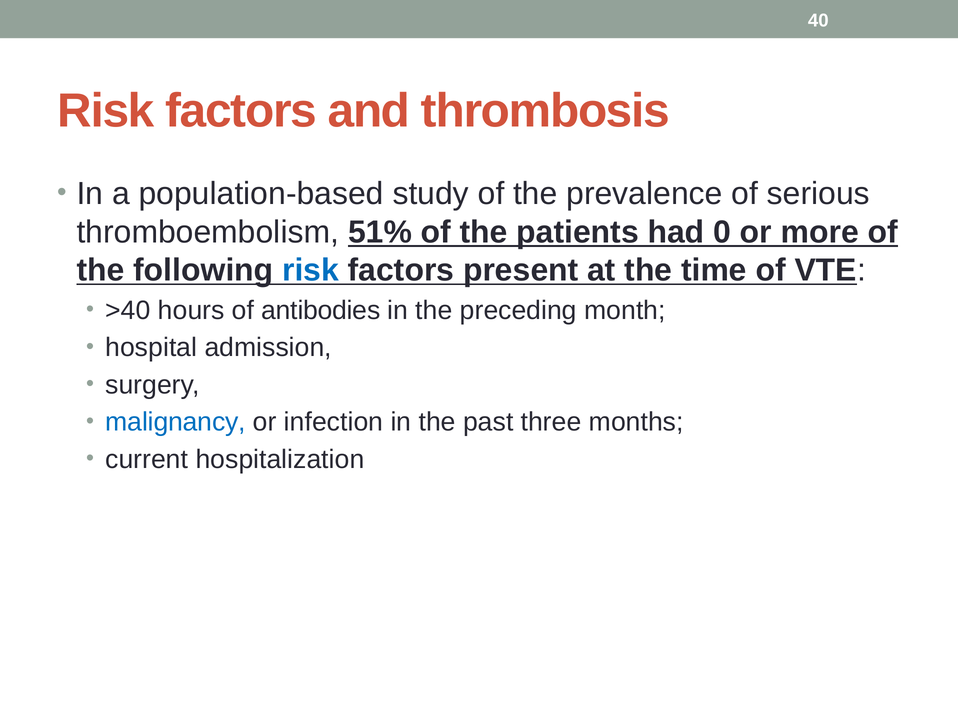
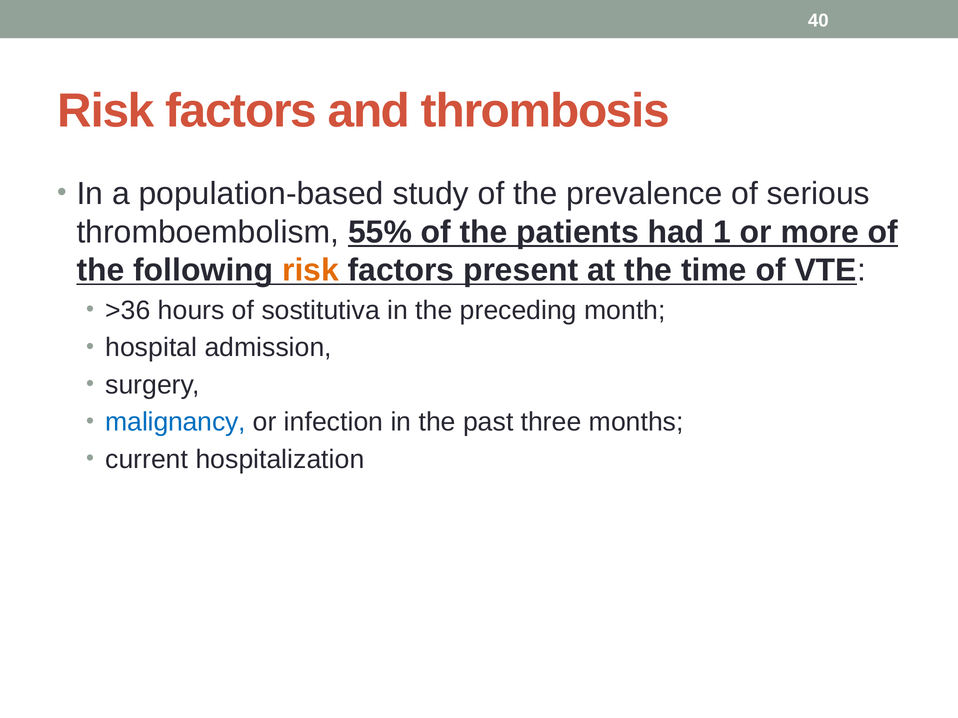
51%: 51% -> 55%
0: 0 -> 1
risk at (311, 270) colour: blue -> orange
>40: >40 -> >36
antibodies: antibodies -> sostitutiva
